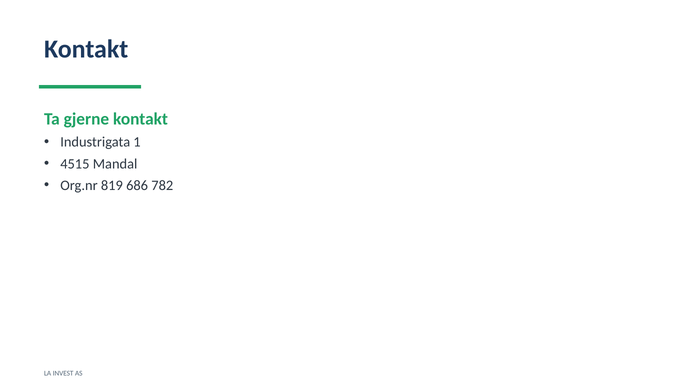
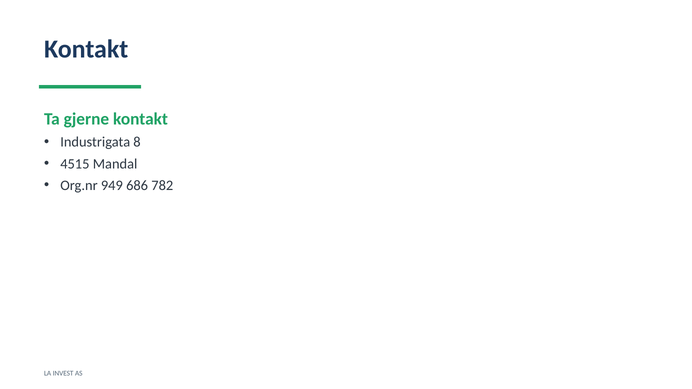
1: 1 -> 8
819: 819 -> 949
